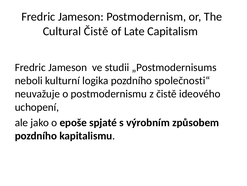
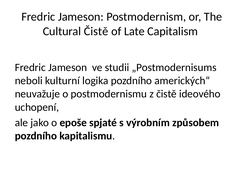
společnosti“: společnosti“ -> amerických“
